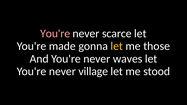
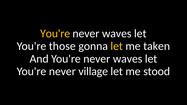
You're at (55, 34) colour: pink -> yellow
scarce at (117, 34): scarce -> waves
made: made -> those
those: those -> taken
